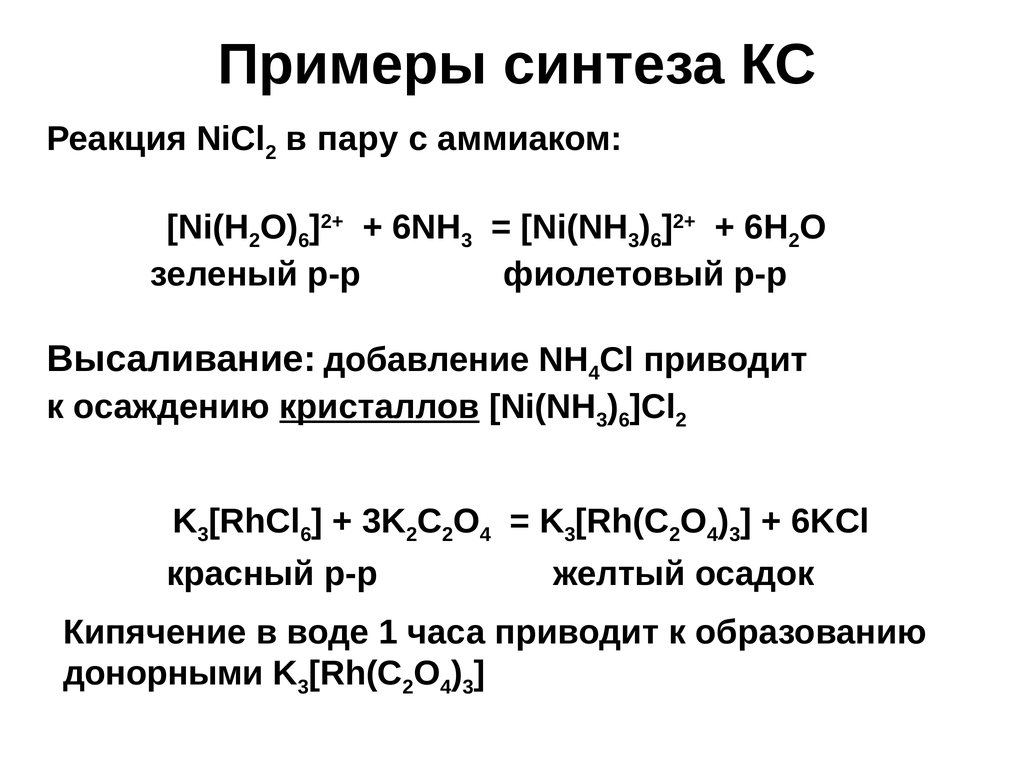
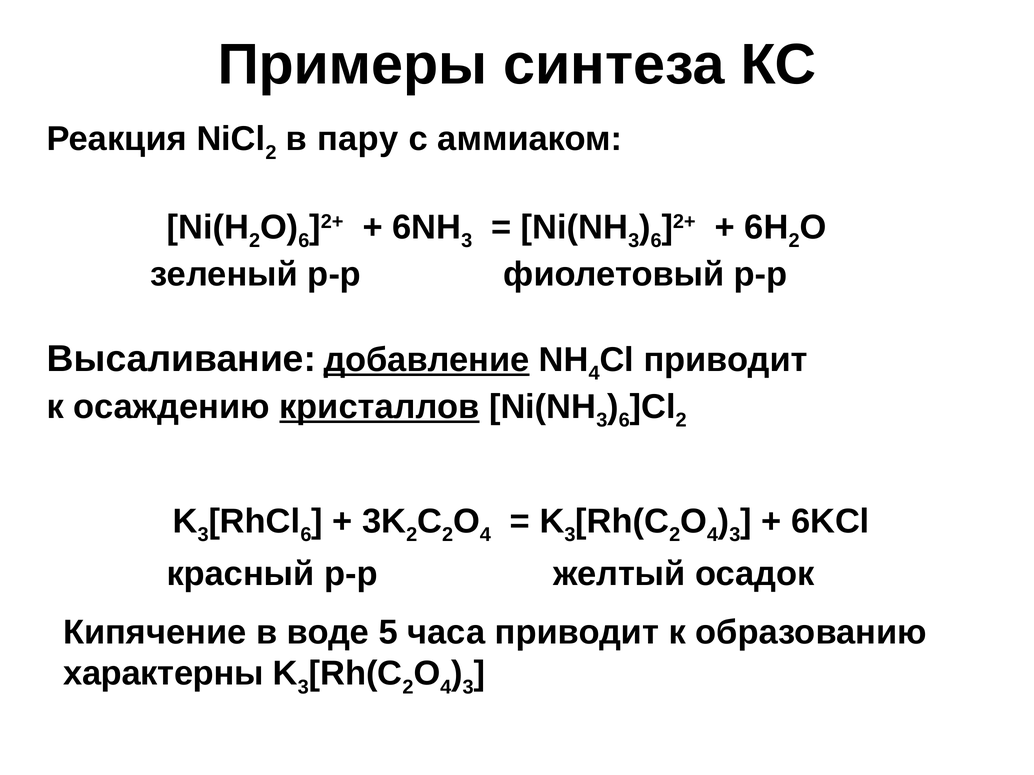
добавление underline: none -> present
1: 1 -> 5
донорными: донорными -> характерны
